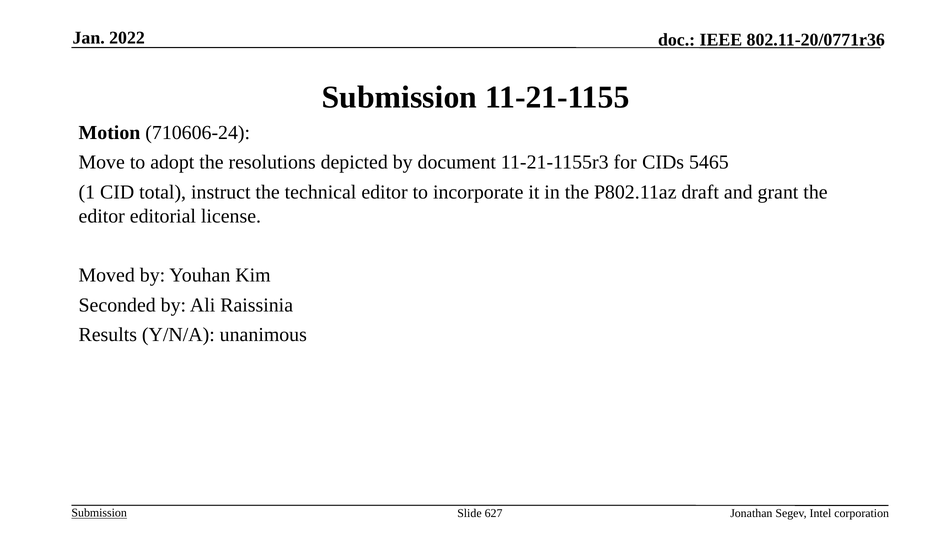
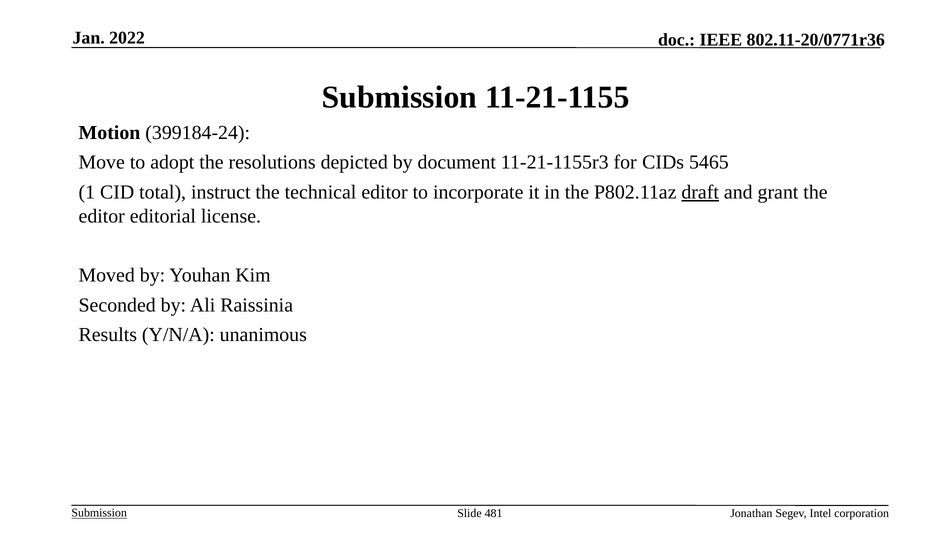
710606-24: 710606-24 -> 399184-24
draft underline: none -> present
627: 627 -> 481
